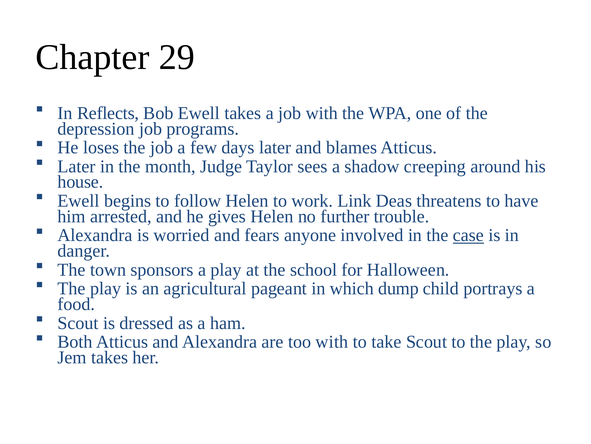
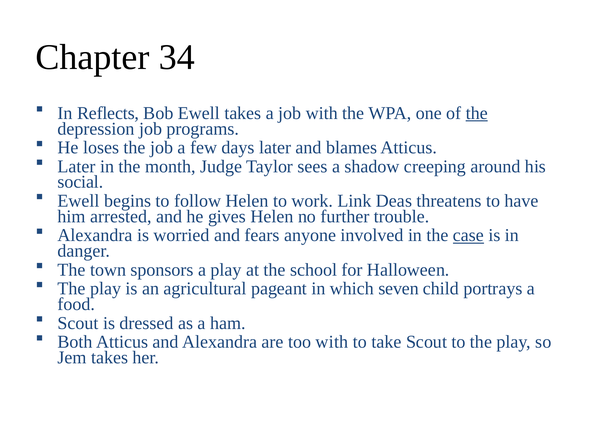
29: 29 -> 34
the at (477, 113) underline: none -> present
house: house -> social
dump: dump -> seven
